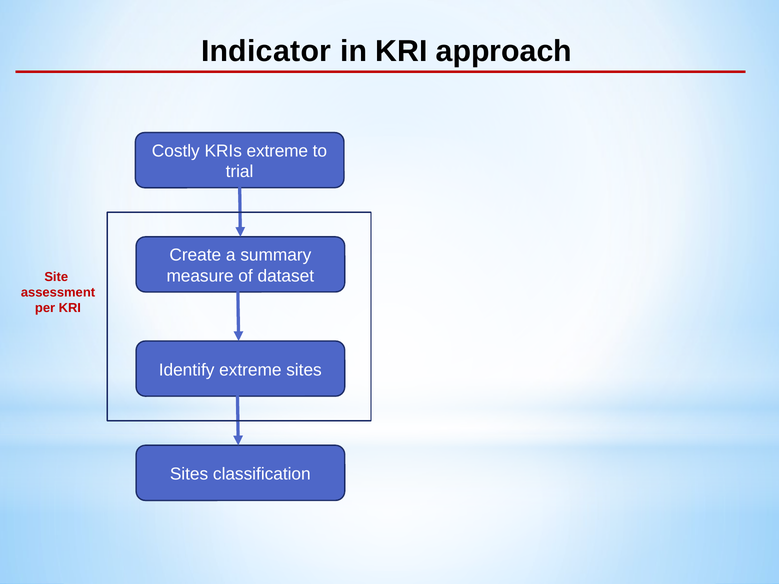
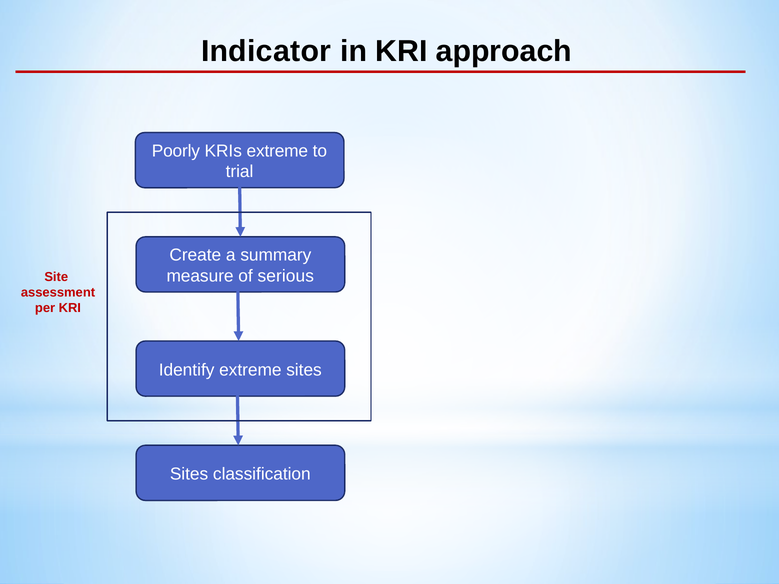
Costly: Costly -> Poorly
dataset: dataset -> serious
